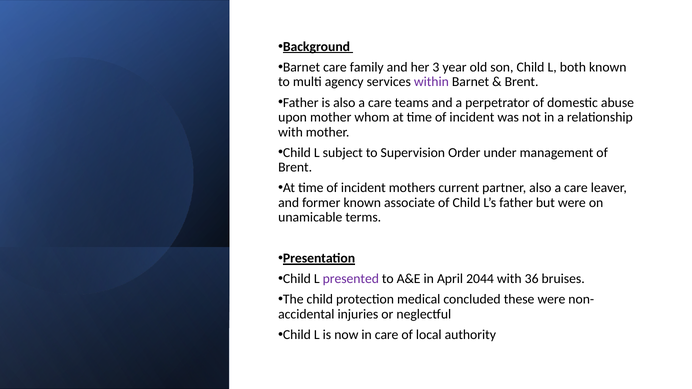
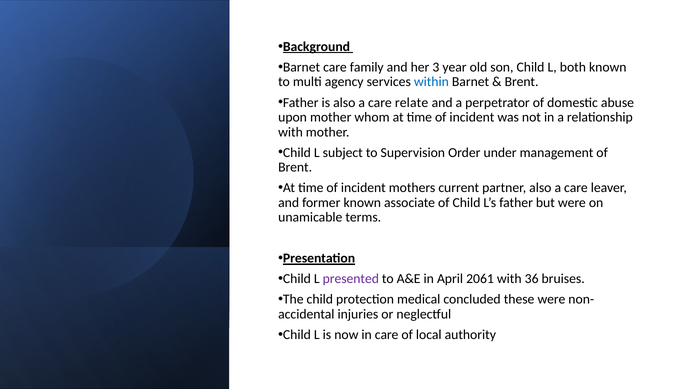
within colour: purple -> blue
teams: teams -> relate
2044: 2044 -> 2061
